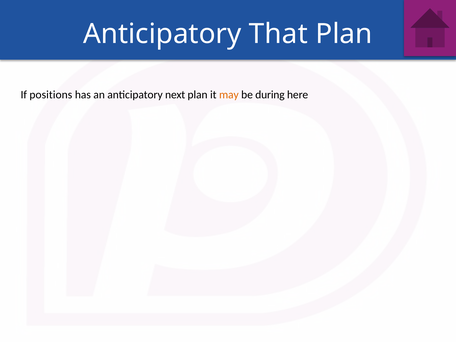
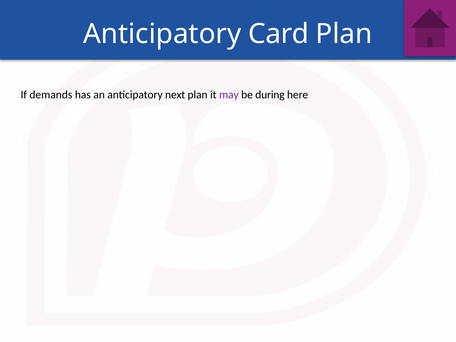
That: That -> Card
positions: positions -> demands
may colour: orange -> purple
